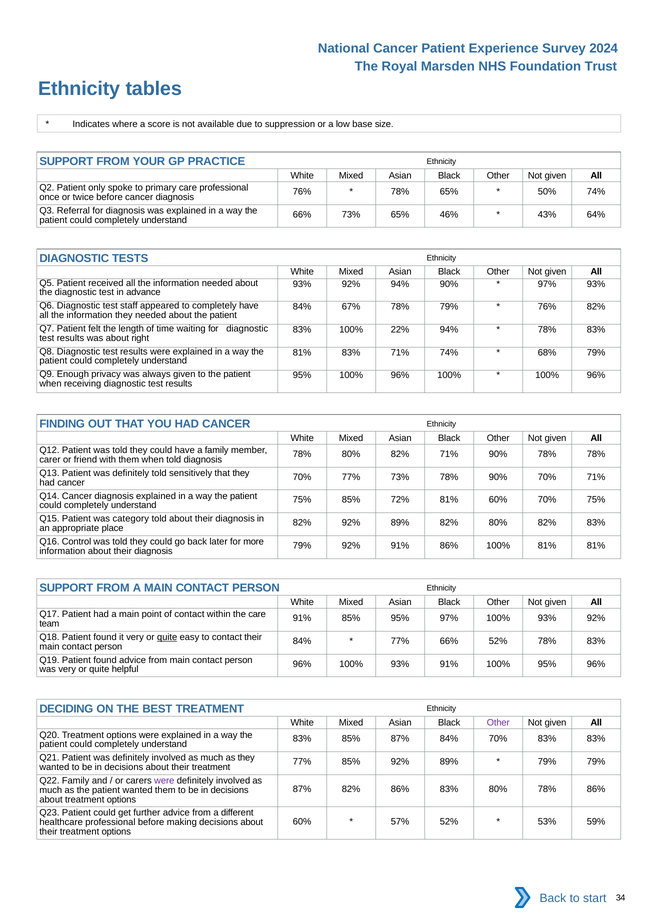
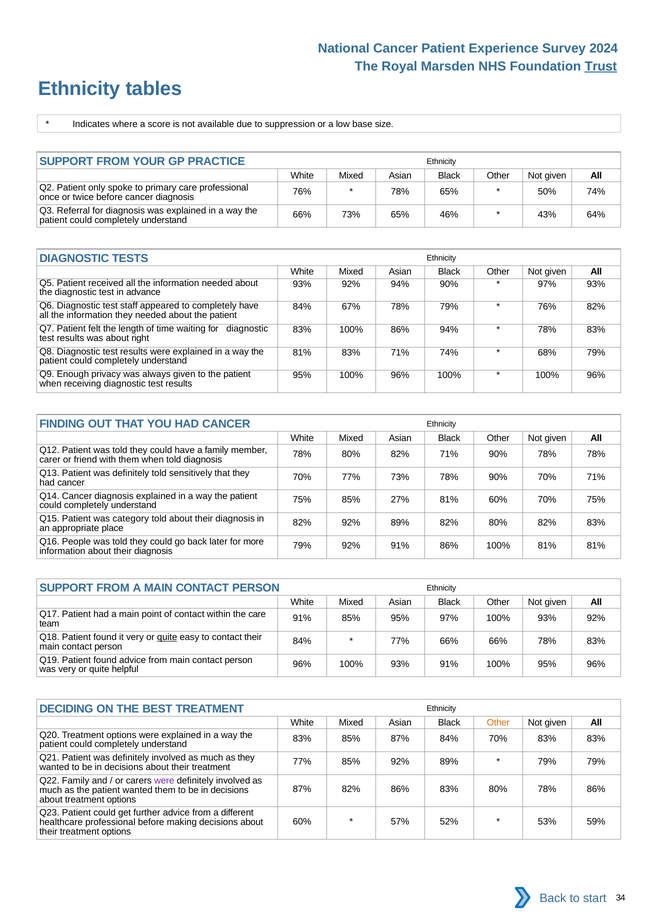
Trust underline: none -> present
100% 22%: 22% -> 86%
72%: 72% -> 27%
Control: Control -> People
66% 52%: 52% -> 66%
Other at (498, 723) colour: purple -> orange
